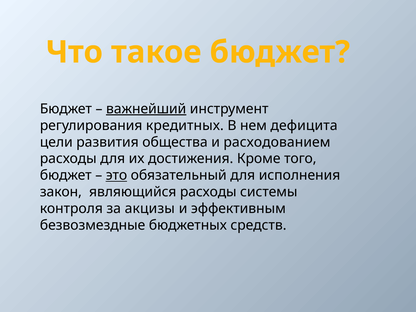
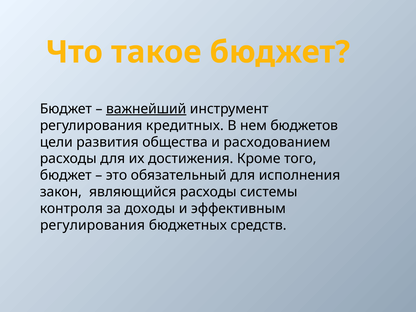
дефицита: дефицита -> бюджетов
это underline: present -> none
акцизы: акцизы -> доходы
безвозмездные at (93, 225): безвозмездные -> регулирования
